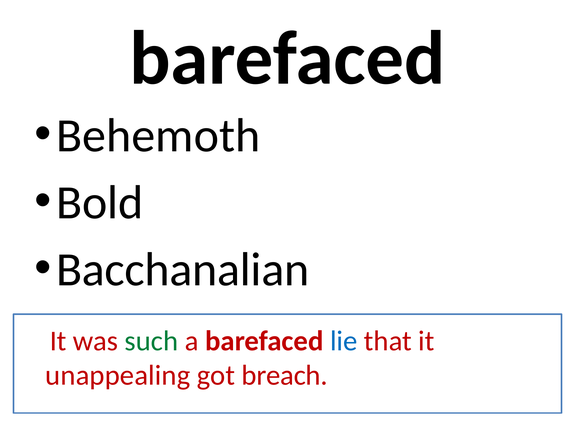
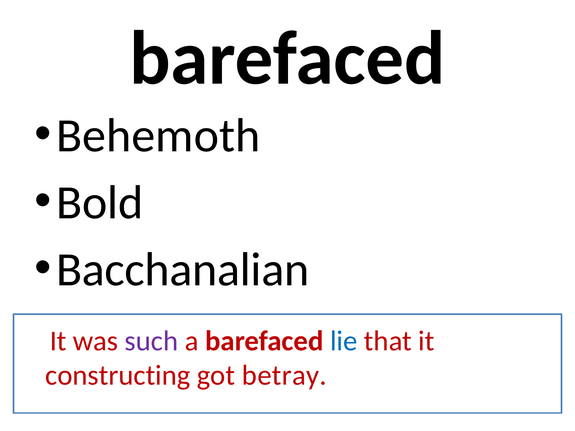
such colour: green -> purple
unappealing: unappealing -> constructing
breach: breach -> betray
